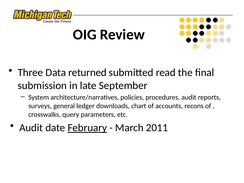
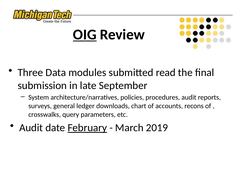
OIG underline: none -> present
returned: returned -> modules
2011: 2011 -> 2019
